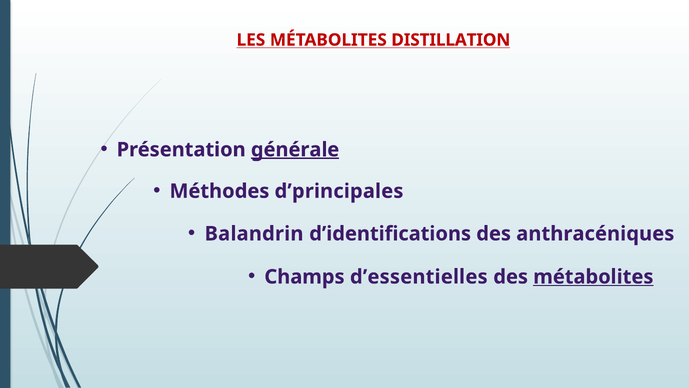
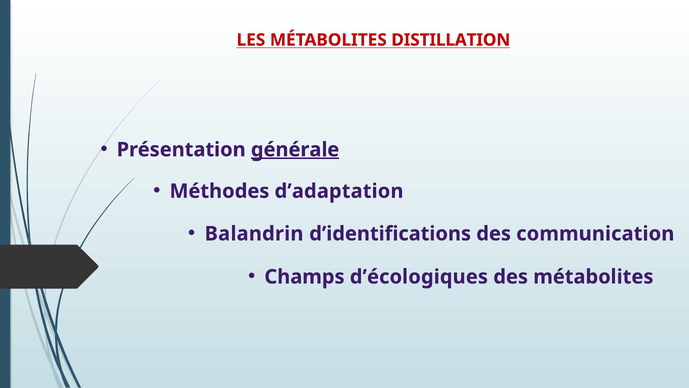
d’principales: d’principales -> d’adaptation
anthracéniques: anthracéniques -> communication
d’essentielles: d’essentielles -> d’écologiques
métabolites at (593, 277) underline: present -> none
